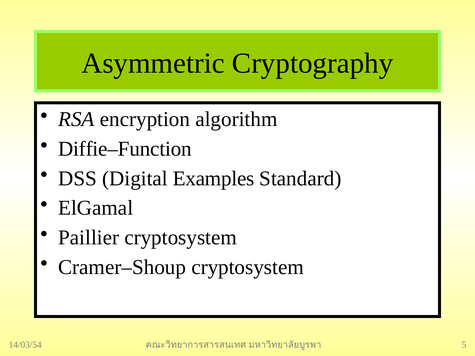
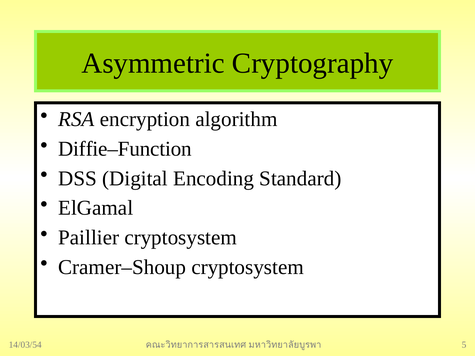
Examples: Examples -> Encoding
